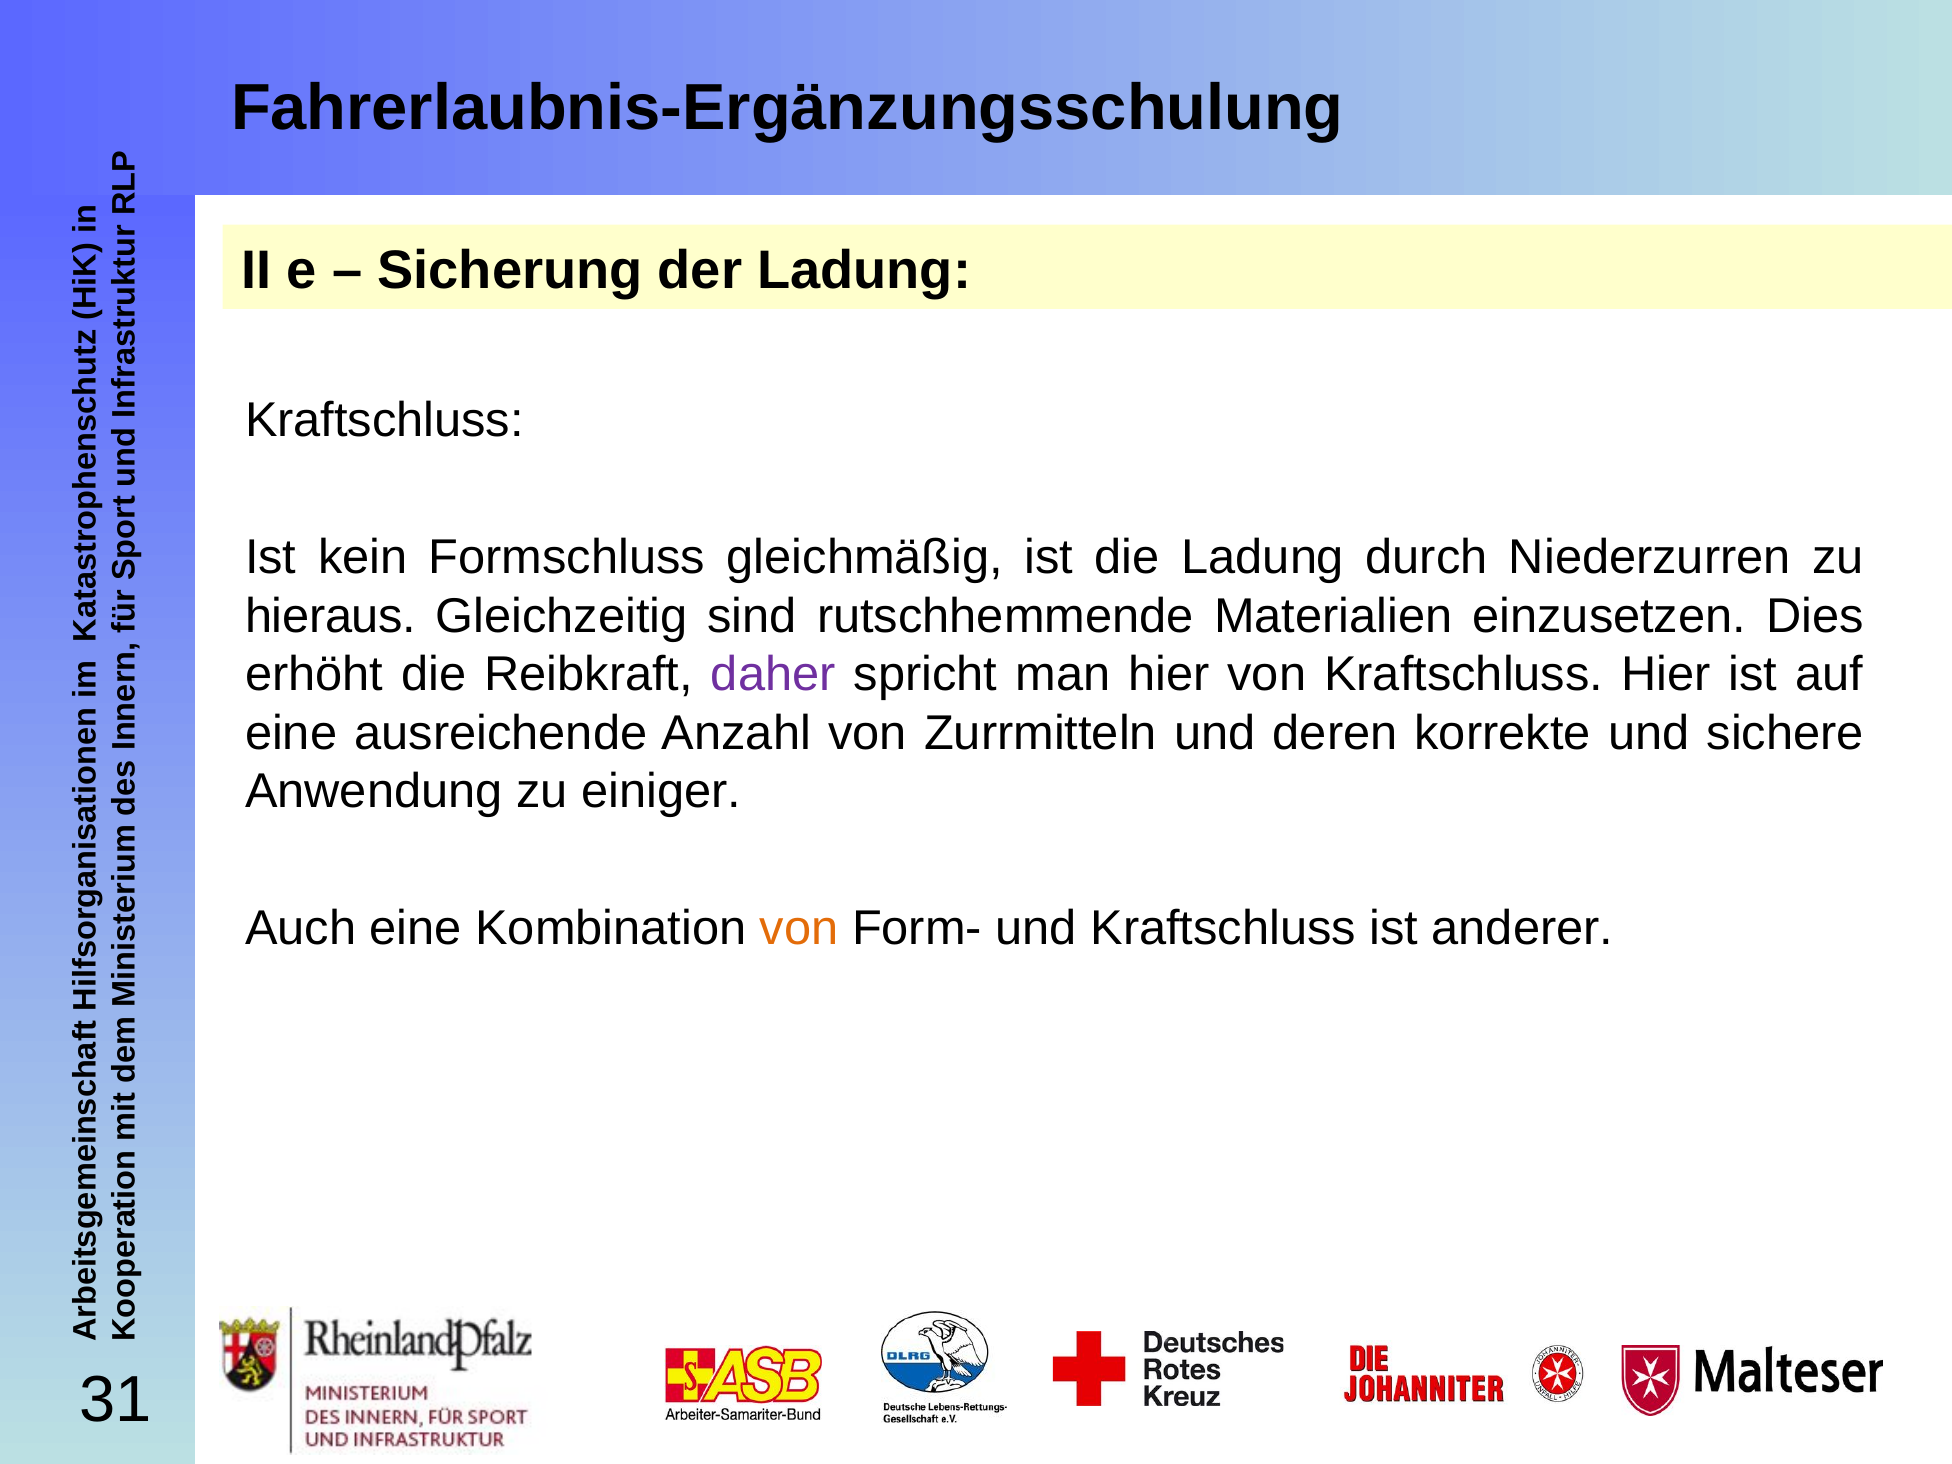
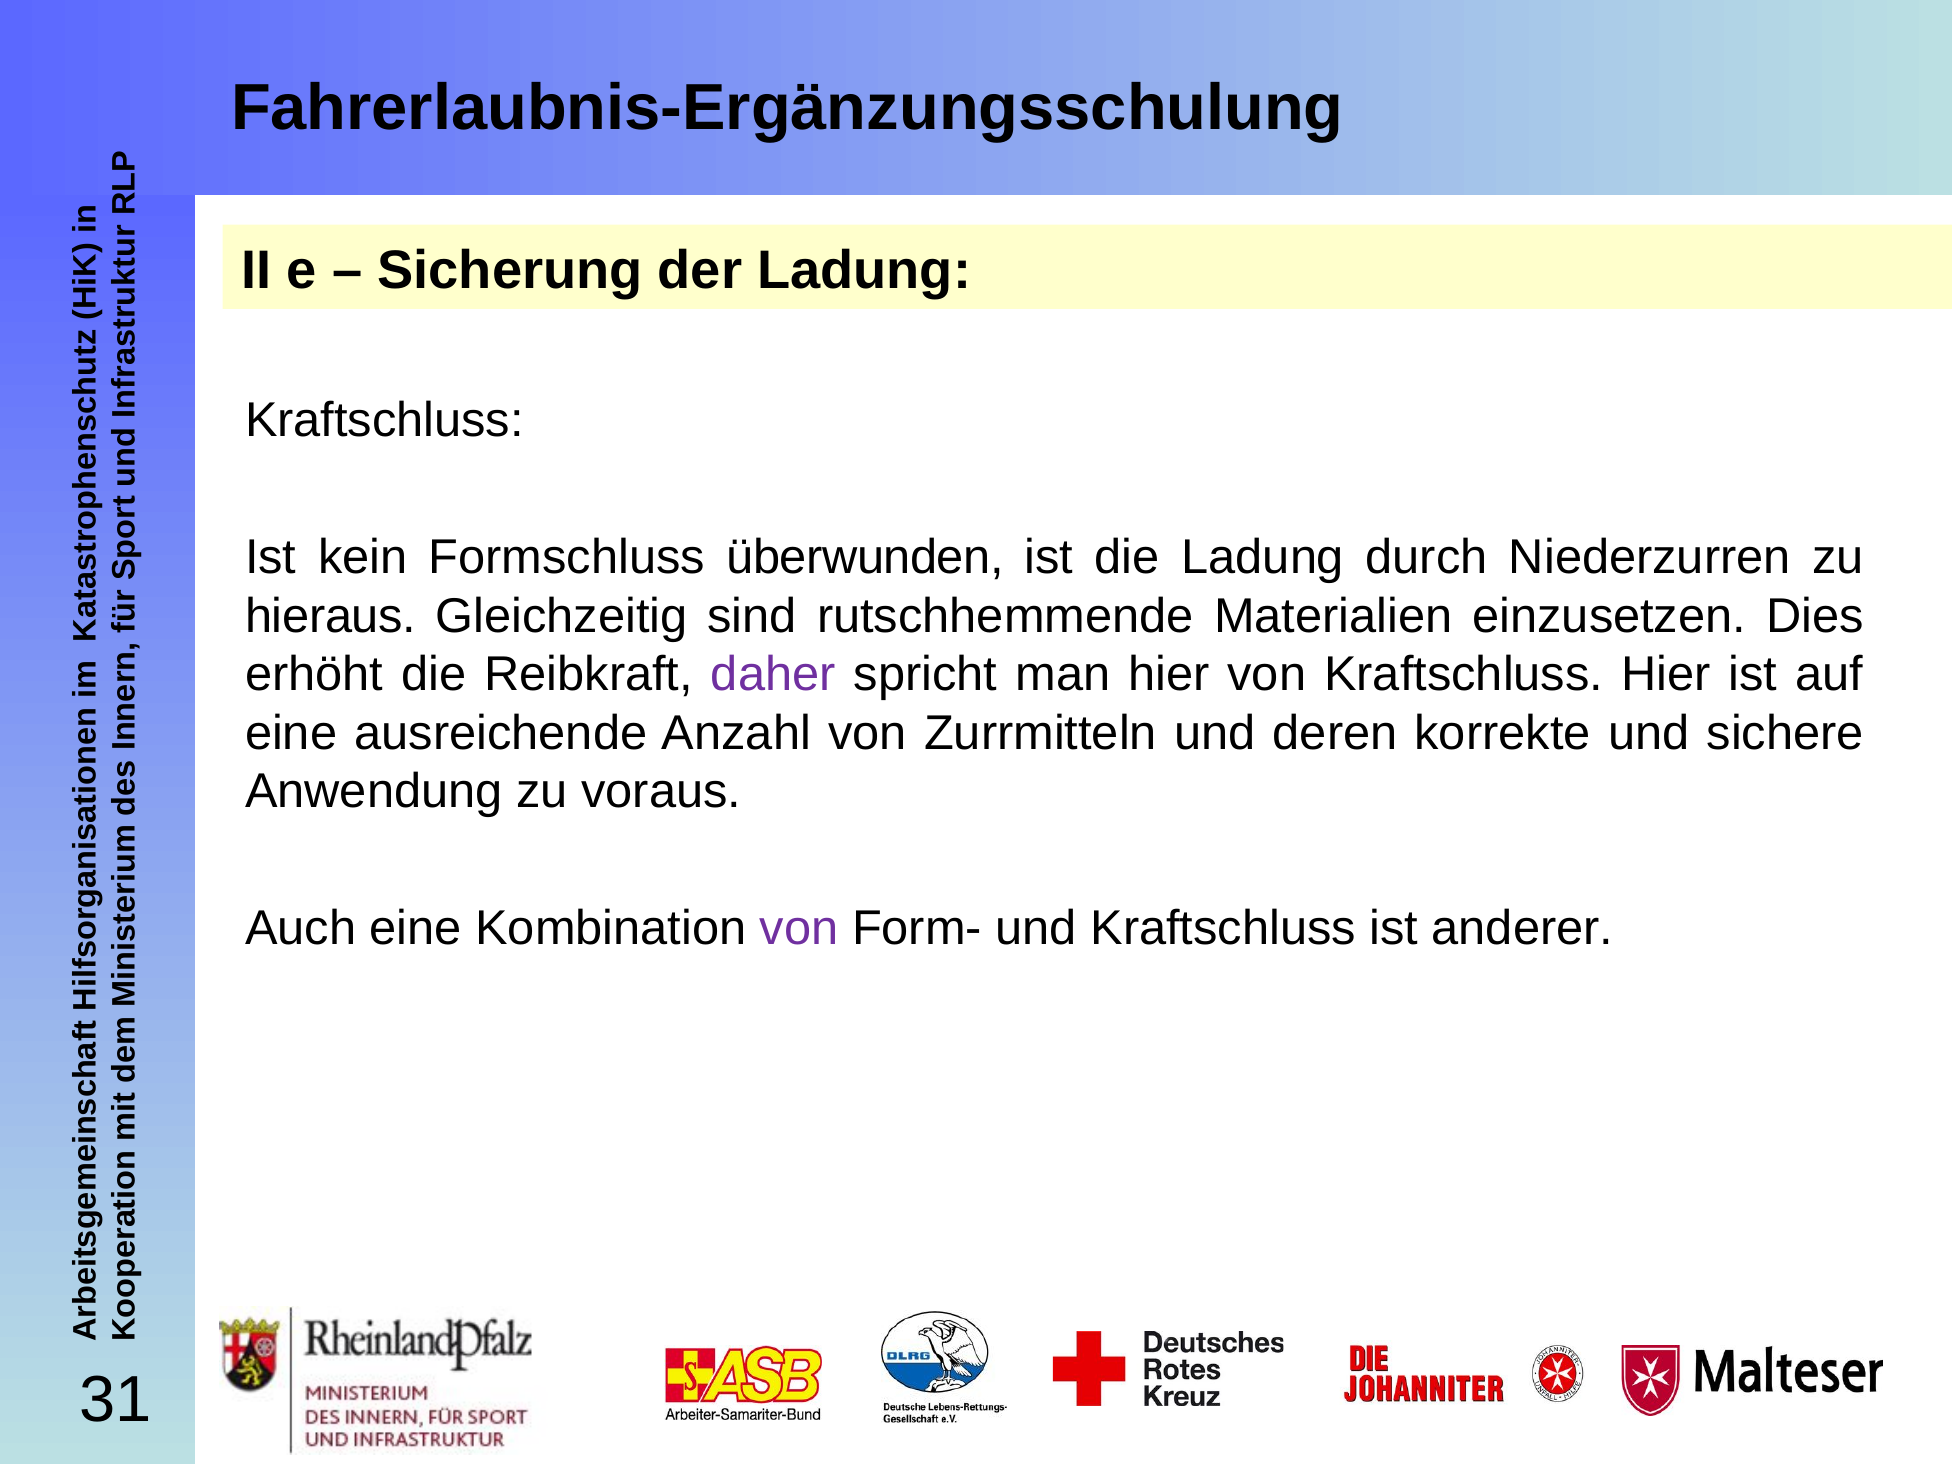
gleichmäßig: gleichmäßig -> überwunden
einiger: einiger -> voraus
von at (799, 928) colour: orange -> purple
